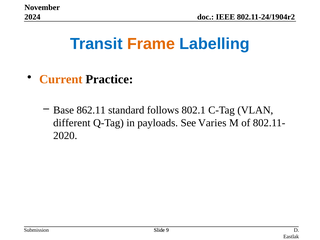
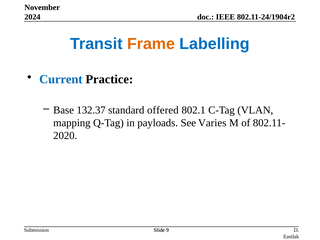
Current colour: orange -> blue
862.11: 862.11 -> 132.37
follows: follows -> offered
different: different -> mapping
